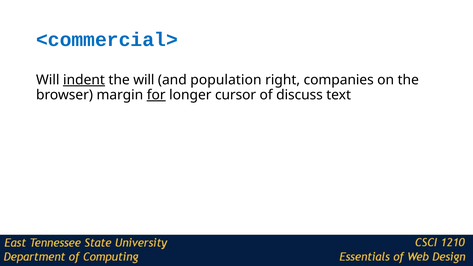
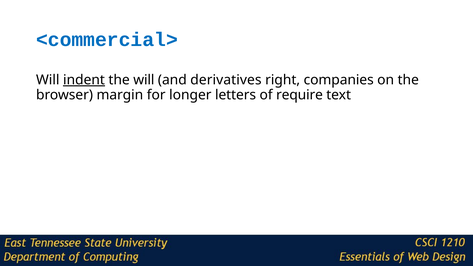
population: population -> derivatives
for underline: present -> none
cursor: cursor -> letters
discuss: discuss -> require
